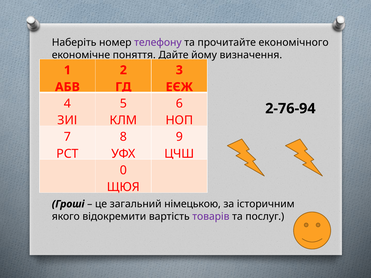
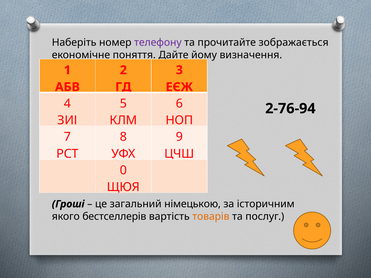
економічного: економічного -> зображається
відокремити: відокремити -> бестселлерів
товарів colour: purple -> orange
